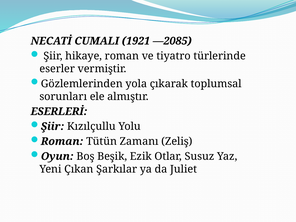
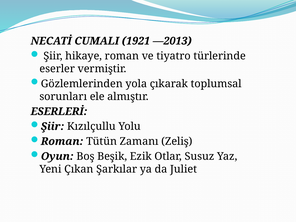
—2085: —2085 -> —2013
